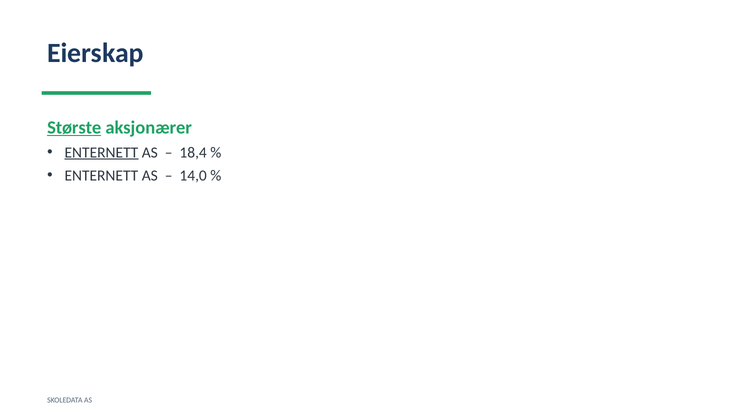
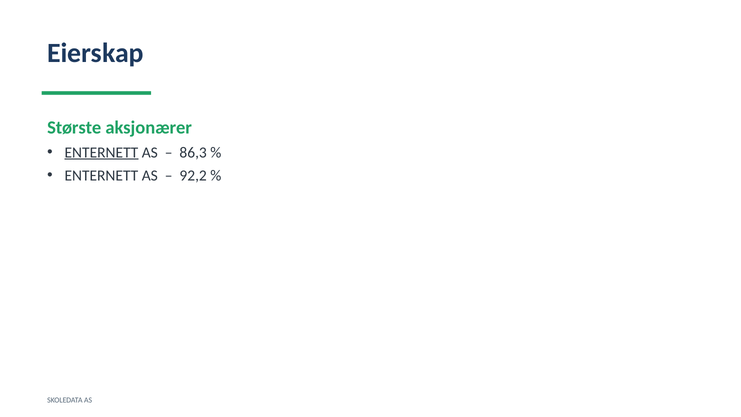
Største underline: present -> none
18,4: 18,4 -> 86,3
14,0: 14,0 -> 92,2
